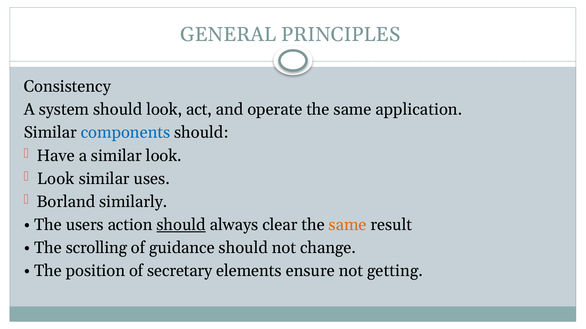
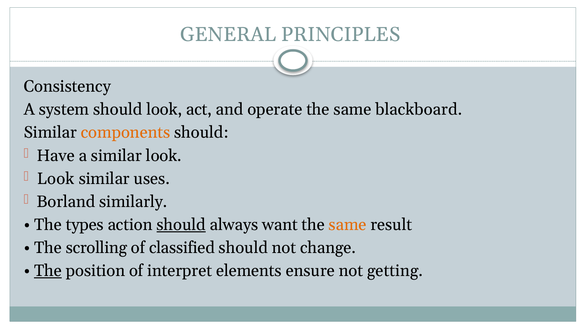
application: application -> blackboard
components colour: blue -> orange
users: users -> types
clear: clear -> want
guidance: guidance -> classified
The at (48, 271) underline: none -> present
secretary: secretary -> interpret
